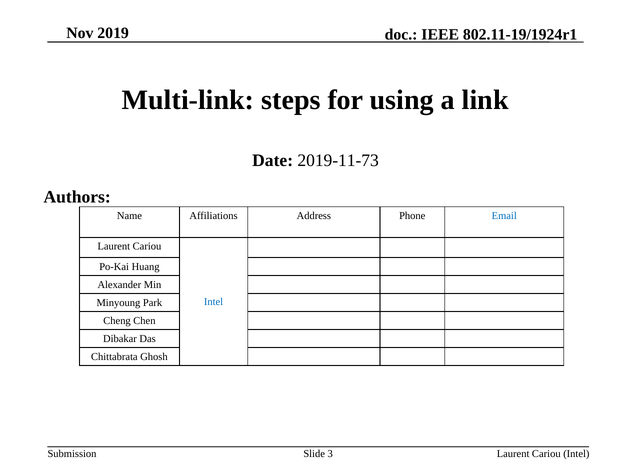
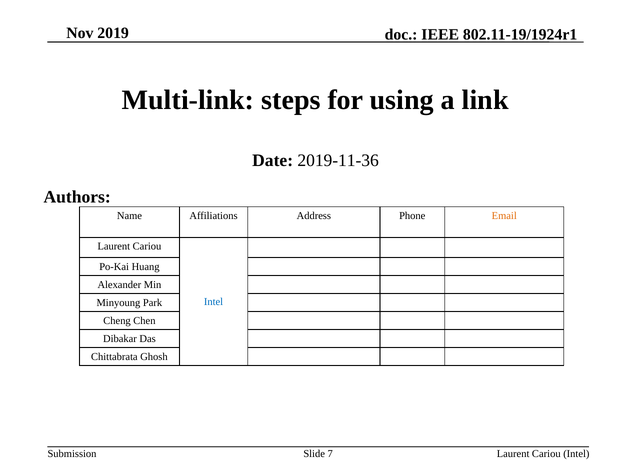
2019-11-73: 2019-11-73 -> 2019-11-36
Email colour: blue -> orange
3: 3 -> 7
